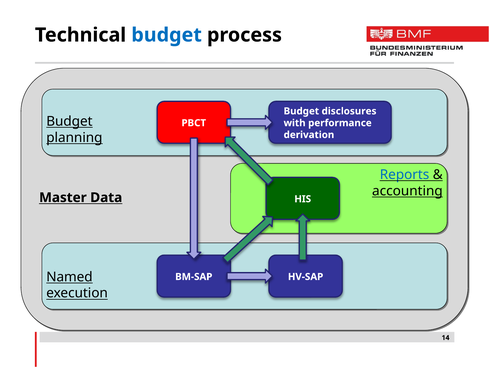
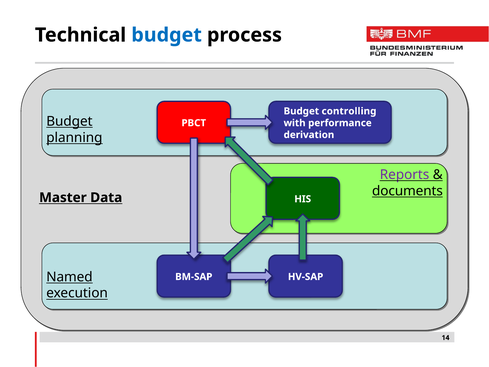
disclosures: disclosures -> controlling
Reports colour: blue -> purple
accounting: accounting -> documents
